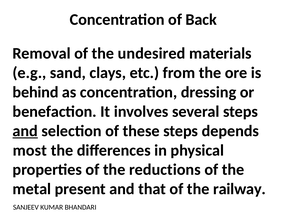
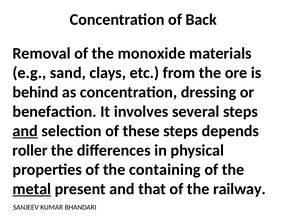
undesired: undesired -> monoxide
most: most -> roller
reductions: reductions -> containing
metal underline: none -> present
